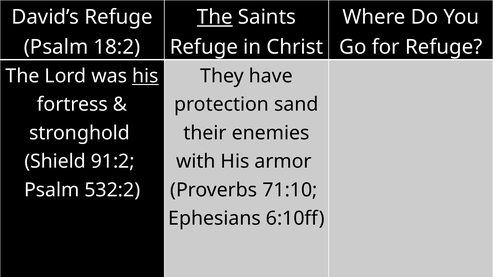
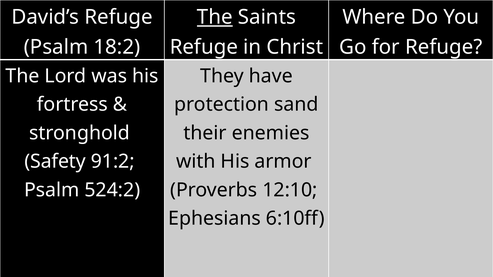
his at (145, 76) underline: present -> none
Shield: Shield -> Safety
532:2: 532:2 -> 524:2
71:10: 71:10 -> 12:10
